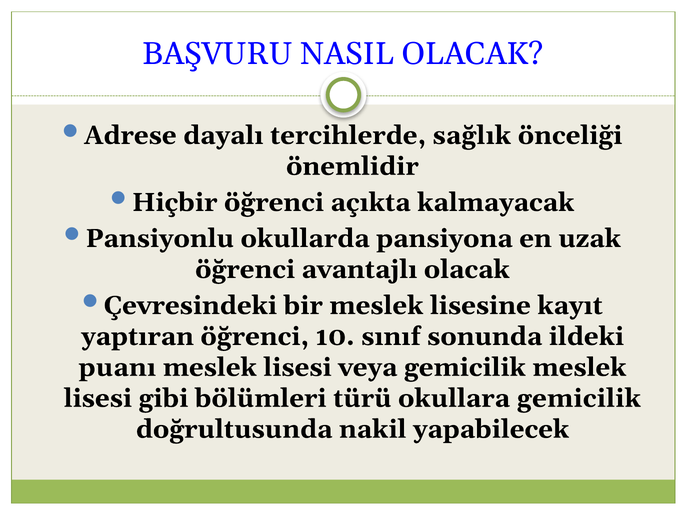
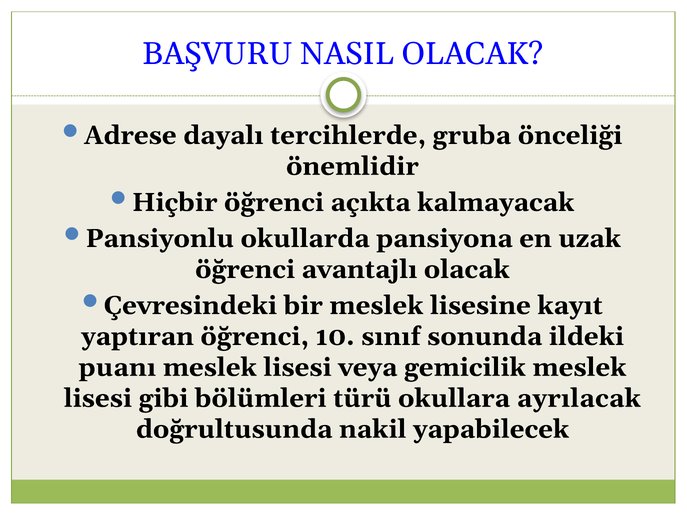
sağlık: sağlık -> gruba
okullara gemicilik: gemicilik -> ayrılacak
